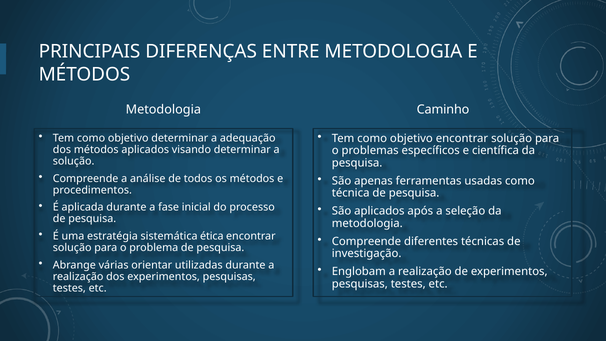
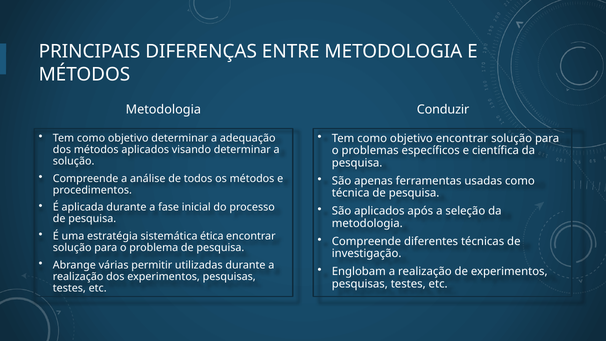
Caminho: Caminho -> Conduzir
orientar: orientar -> permitir
